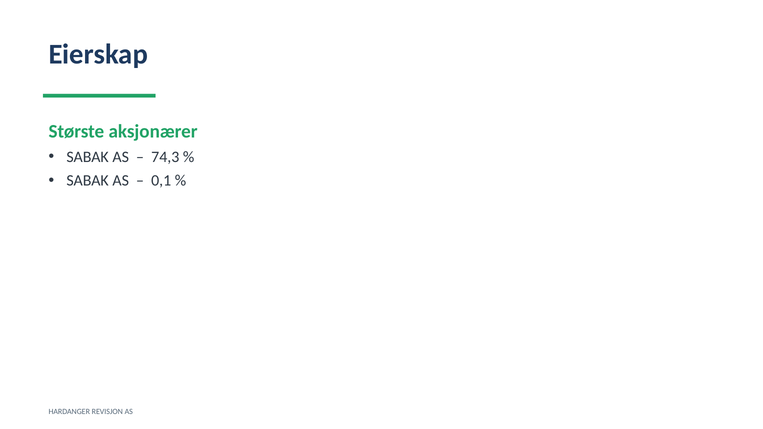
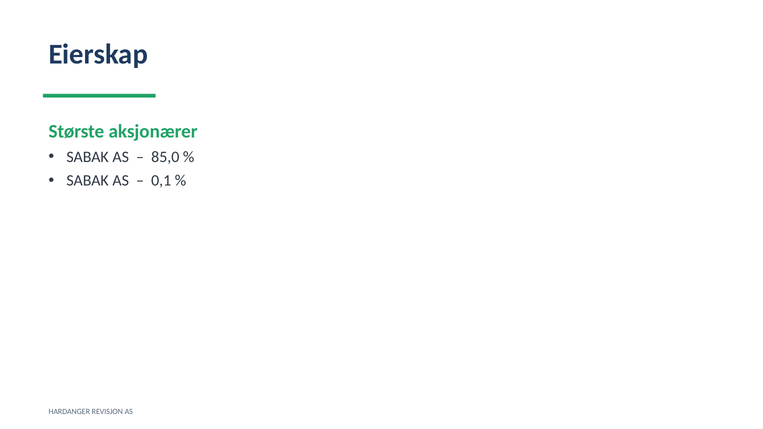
74,3: 74,3 -> 85,0
